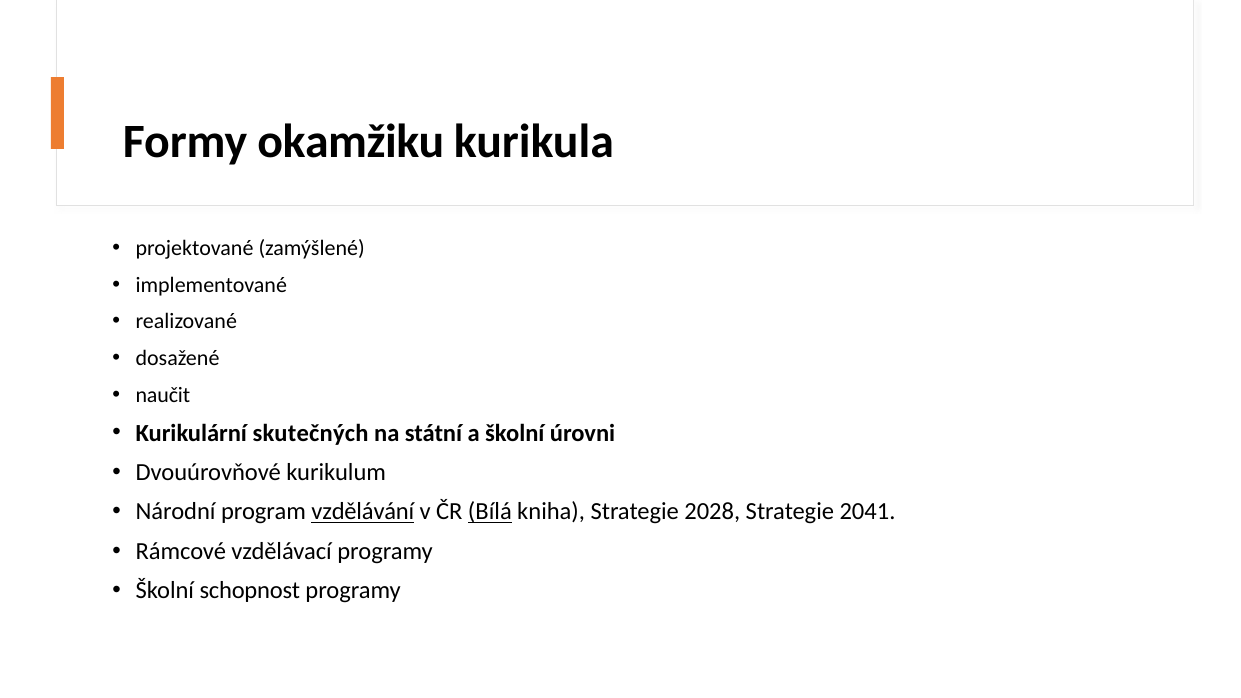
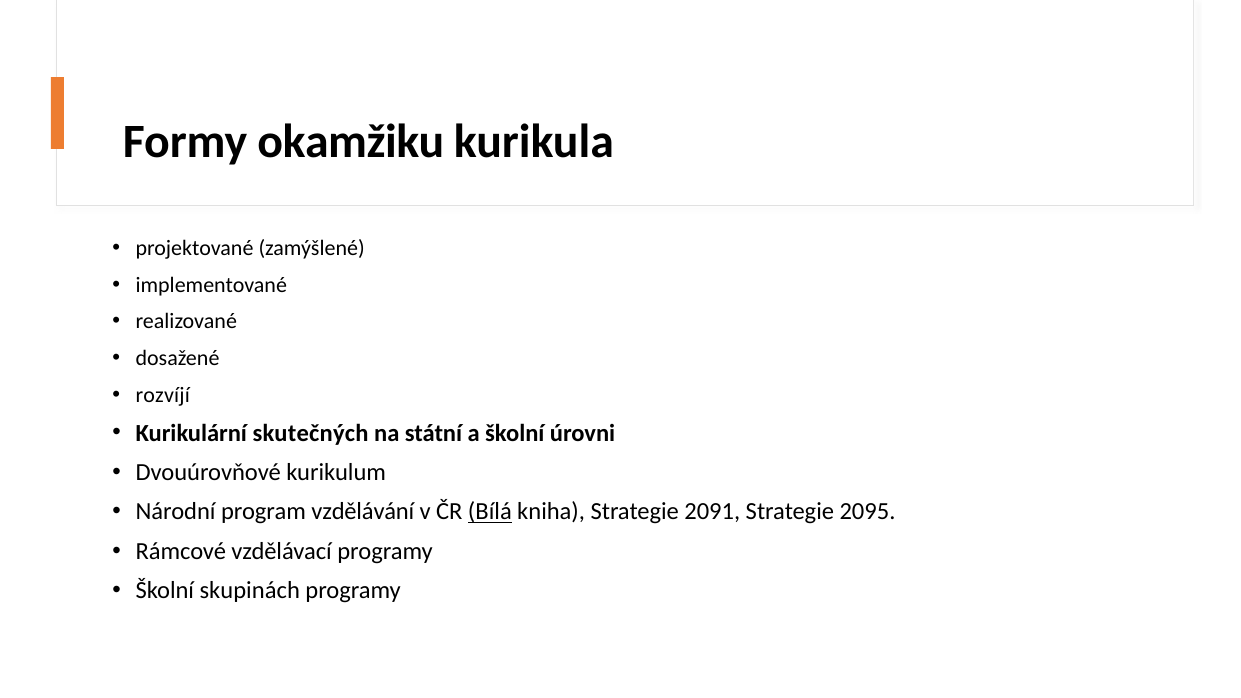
naučit: naučit -> rozvíjí
vzdělávání underline: present -> none
2028: 2028 -> 2091
2041: 2041 -> 2095
schopnost: schopnost -> skupinách
